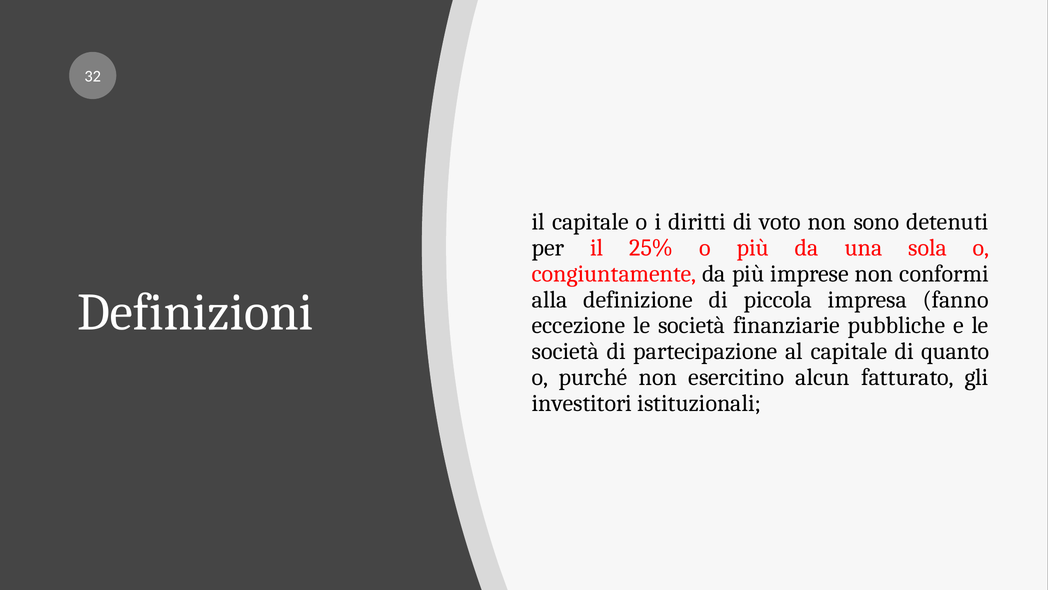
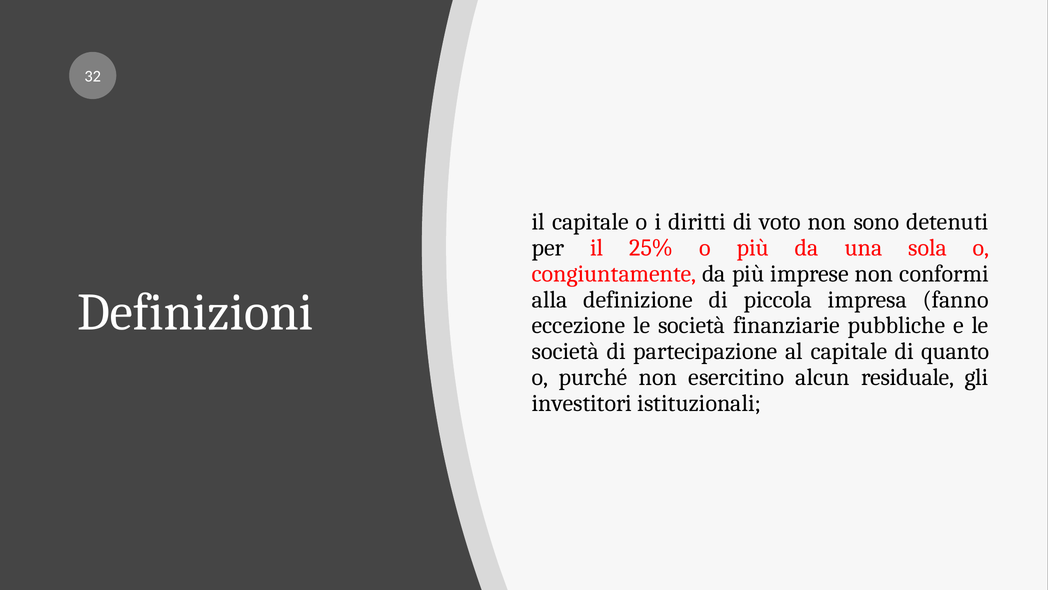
fatturato: fatturato -> residuale
